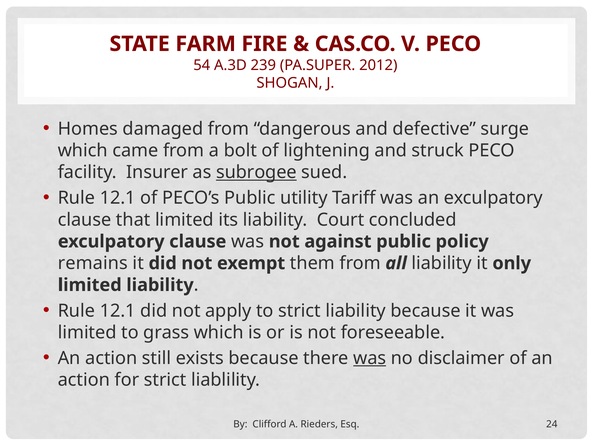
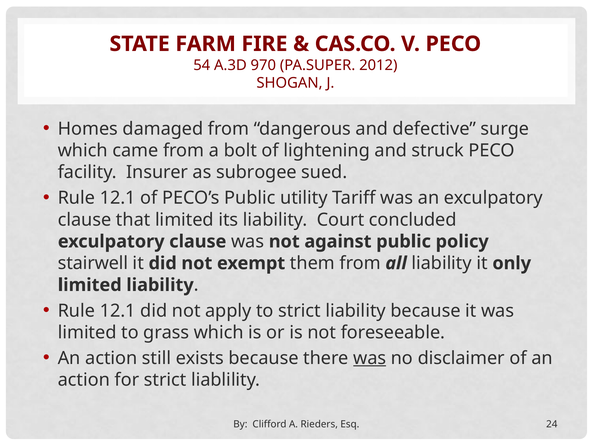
239: 239 -> 970
subrogee underline: present -> none
remains: remains -> stairwell
